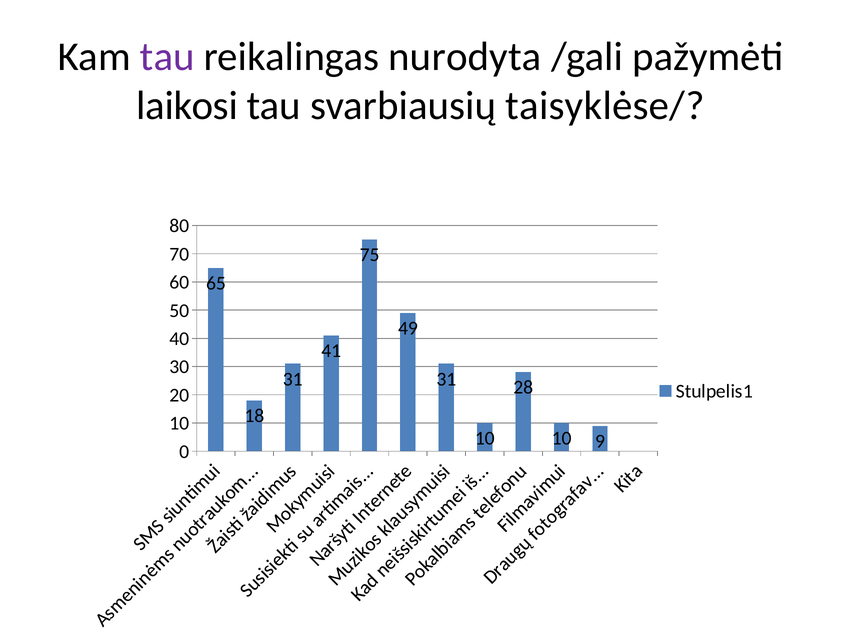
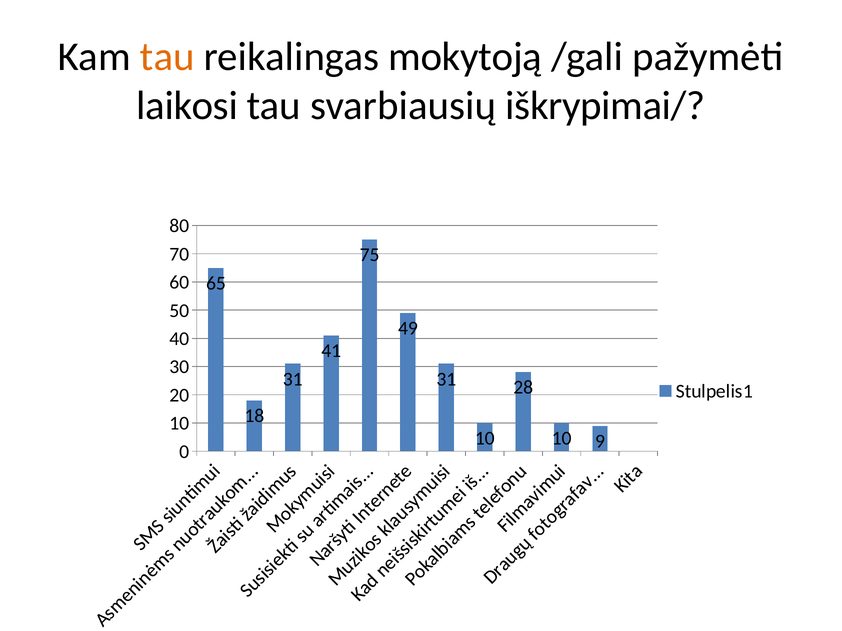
tau at (167, 57) colour: purple -> orange
nurodyta: nurodyta -> mokytoją
taisyklėse/: taisyklėse/ -> iškrypimai/
